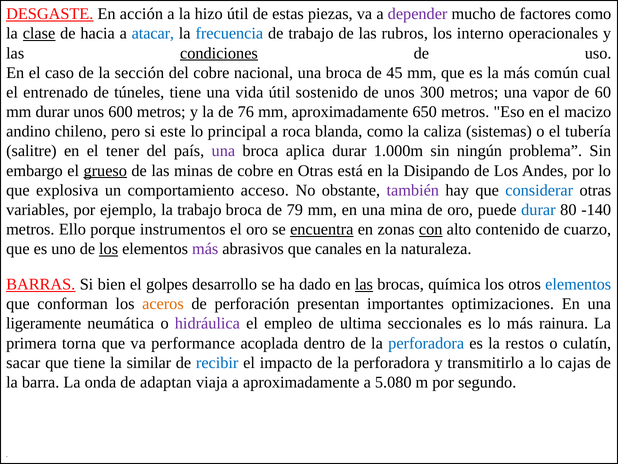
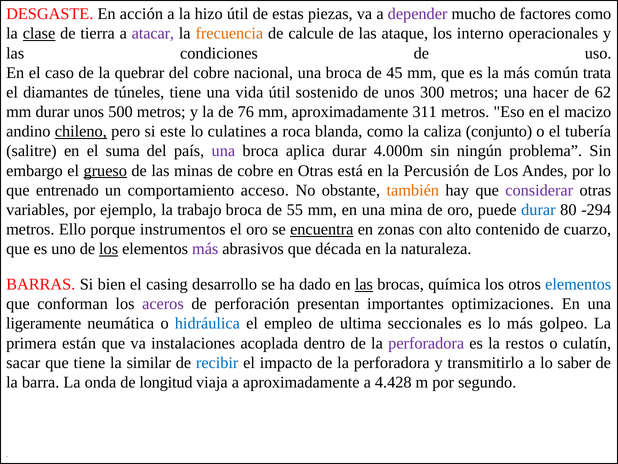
DESGASTE underline: present -> none
hacia: hacia -> tierra
atacar colour: blue -> purple
frecuencia colour: blue -> orange
de trabajo: trabajo -> calcule
rubros: rubros -> ataque
condiciones underline: present -> none
sección: sección -> quebrar
cual: cual -> trata
entrenado: entrenado -> diamantes
vapor: vapor -> hacer
60: 60 -> 62
600: 600 -> 500
650: 650 -> 311
chileno underline: none -> present
principal: principal -> culatines
sistemas: sistemas -> conjunto
tener: tener -> suma
1.000m: 1.000m -> 4.000m
Disipando: Disipando -> Percusión
explosiva: explosiva -> entrenado
también colour: purple -> orange
considerar colour: blue -> purple
79: 79 -> 55
-140: -140 -> -294
con underline: present -> none
canales: canales -> década
BARRAS underline: present -> none
golpes: golpes -> casing
aceros colour: orange -> purple
hidráulica colour: purple -> blue
rainura: rainura -> golpeo
torna: torna -> están
performance: performance -> instalaciones
perforadora at (426, 343) colour: blue -> purple
cajas: cajas -> saber
adaptan: adaptan -> longitud
5.080: 5.080 -> 4.428
